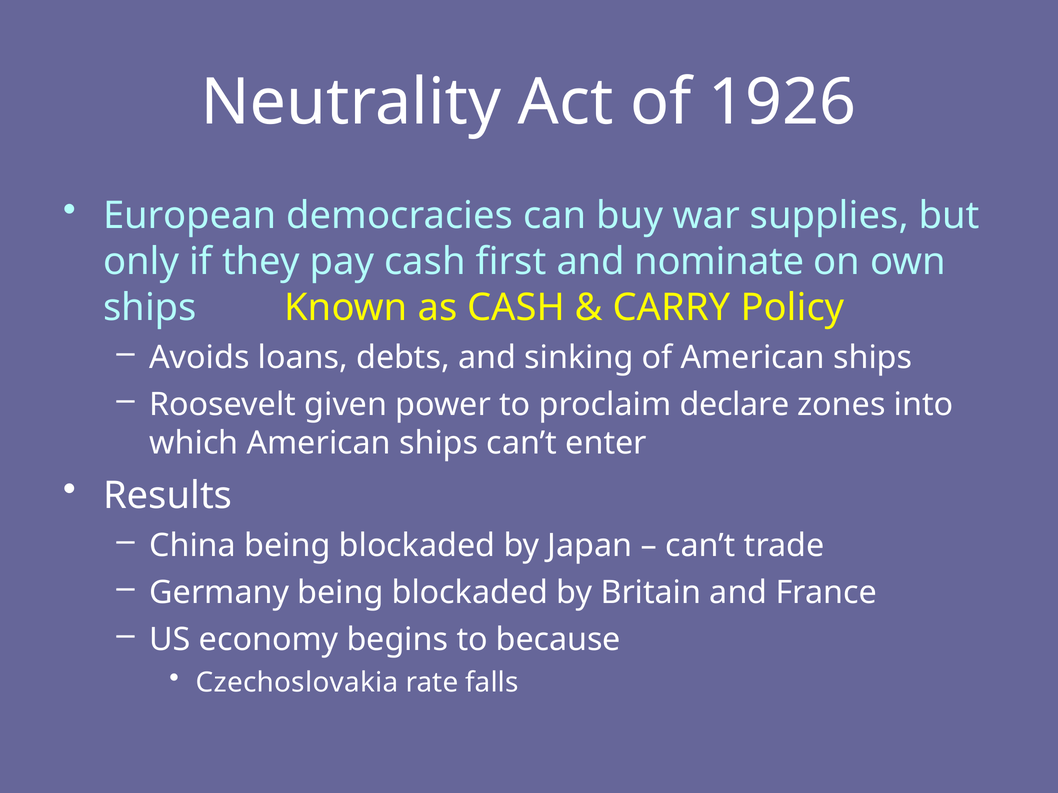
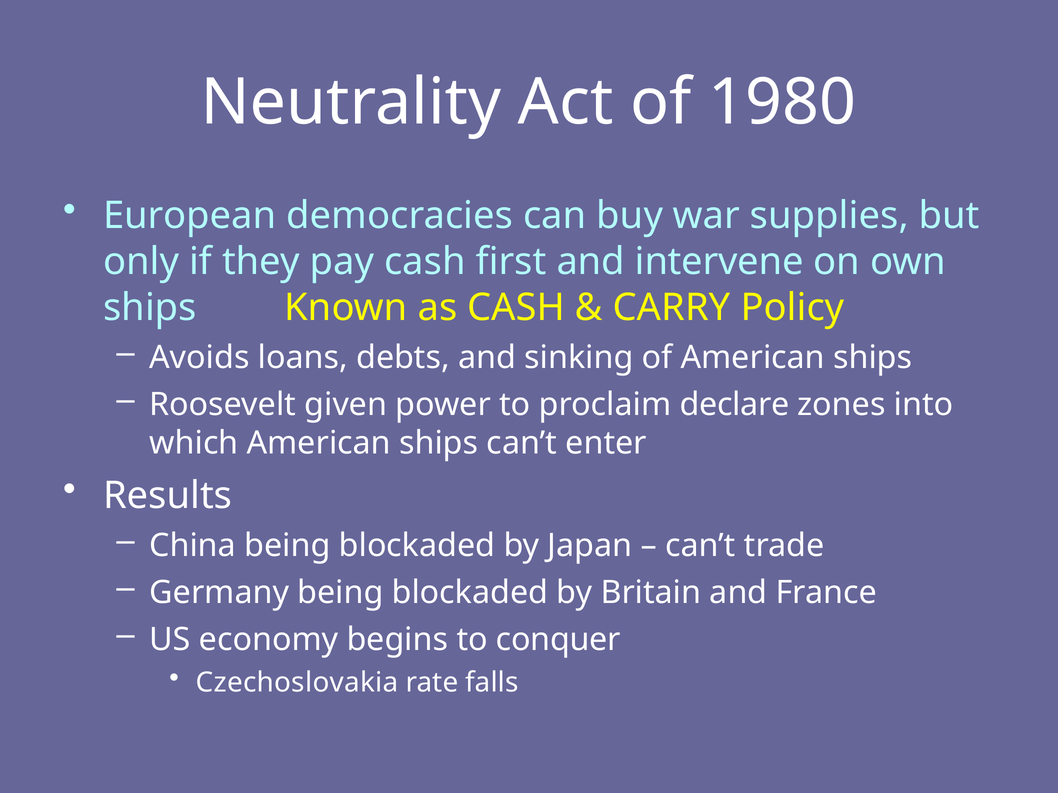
1926: 1926 -> 1980
nominate: nominate -> intervene
because: because -> conquer
